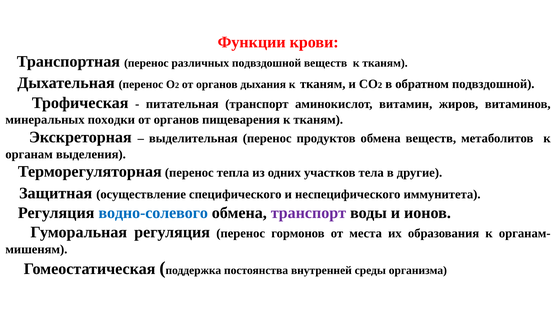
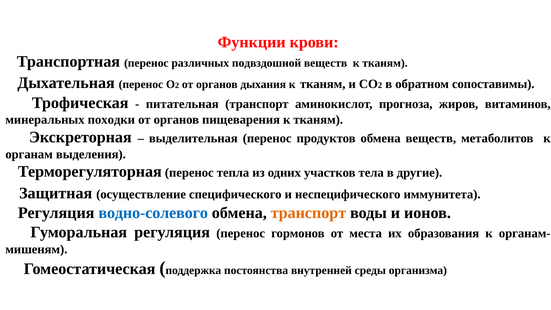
обратном подвздошной: подвздошной -> сопоставимы
витамин: витамин -> прогноза
транспорт at (308, 213) colour: purple -> orange
